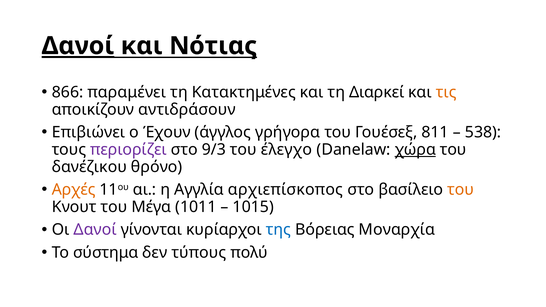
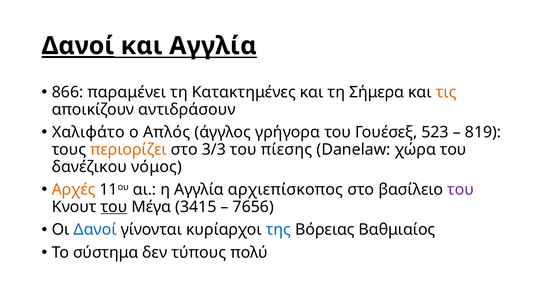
και Νότιας: Νότιας -> Αγγλία
Διαρκεί: Διαρκεί -> Σήμερα
Επιβιώνει: Επιβιώνει -> Χαλιφάτο
Έχουν: Έχουν -> Απλός
811: 811 -> 523
538: 538 -> 819
περιορίζει colour: purple -> orange
9/3: 9/3 -> 3/3
έλεγχο: έλεγχο -> πίεσης
χώρα underline: present -> none
θρόνο: θρόνο -> νόμος
του at (461, 190) colour: orange -> purple
του at (114, 207) underline: none -> present
1011: 1011 -> 3415
1015: 1015 -> 7656
Δανοί at (95, 230) colour: purple -> blue
Μοναρχία: Μοναρχία -> Βαθμιαίος
